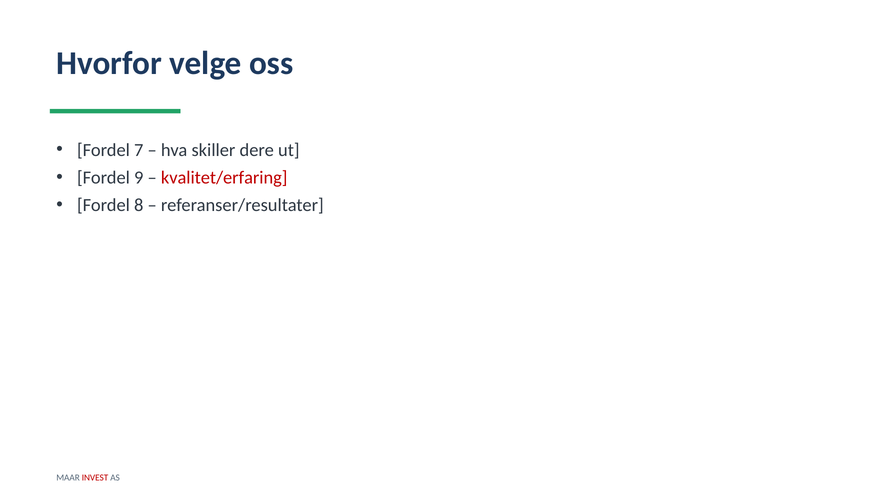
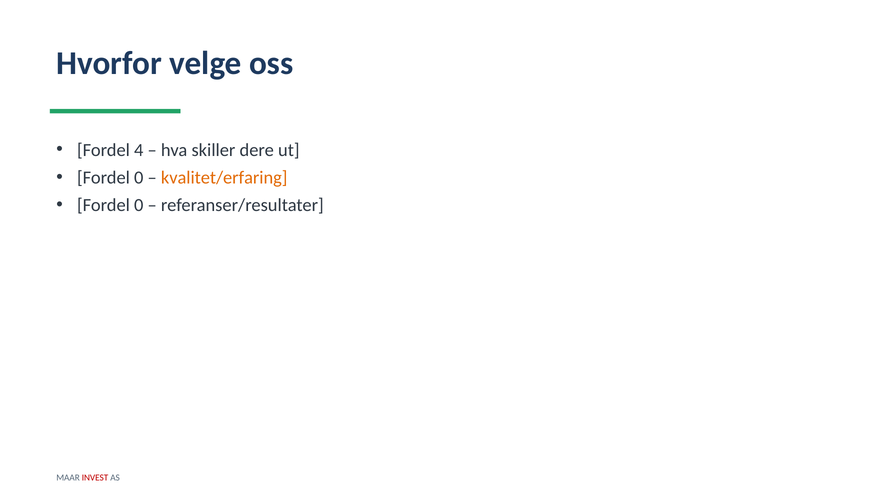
7: 7 -> 4
9 at (139, 178): 9 -> 0
kvalitet/erfaring colour: red -> orange
8 at (139, 205): 8 -> 0
